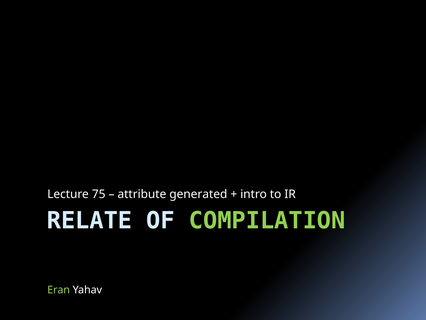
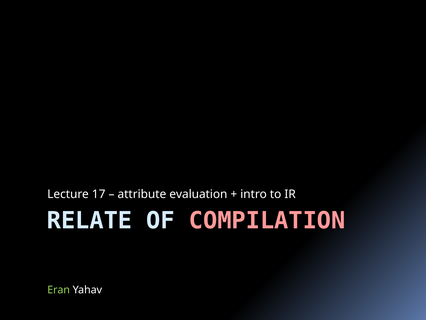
75: 75 -> 17
generated: generated -> evaluation
COMPILATION colour: light green -> pink
